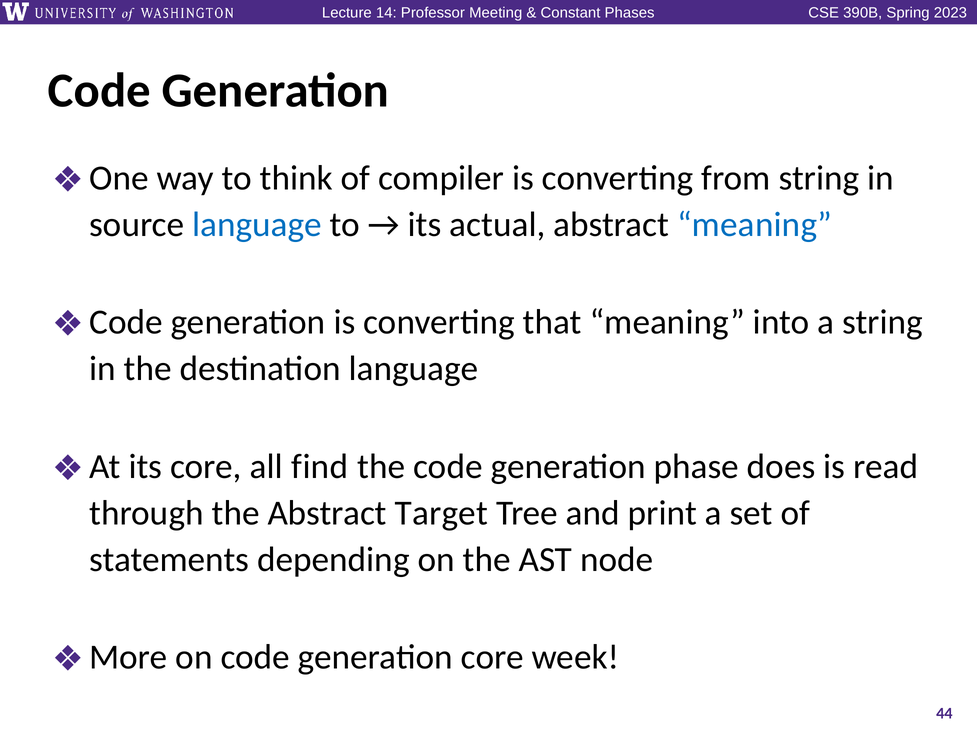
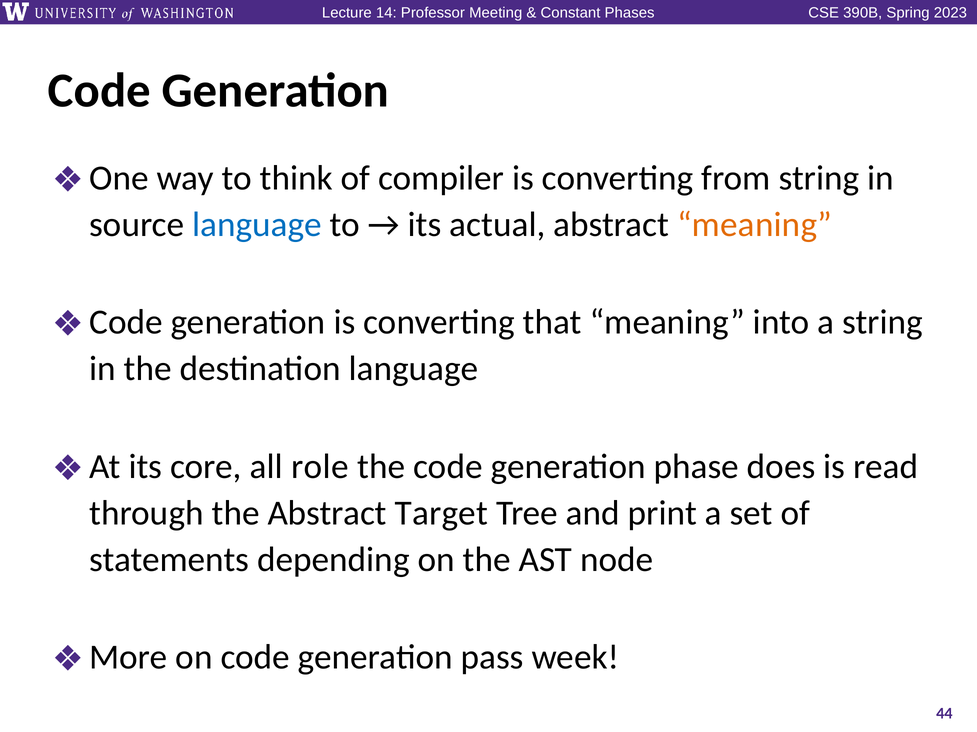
meaning at (755, 225) colour: blue -> orange
find: find -> role
generation core: core -> pass
